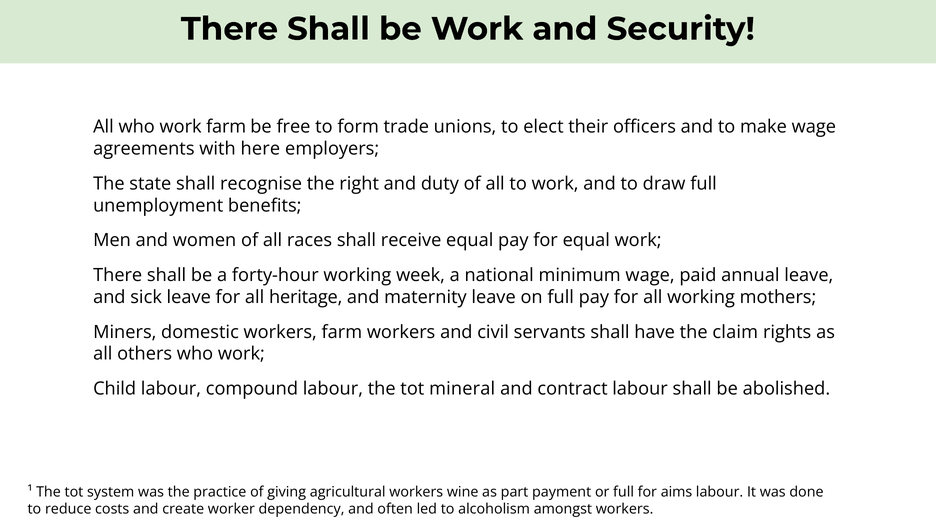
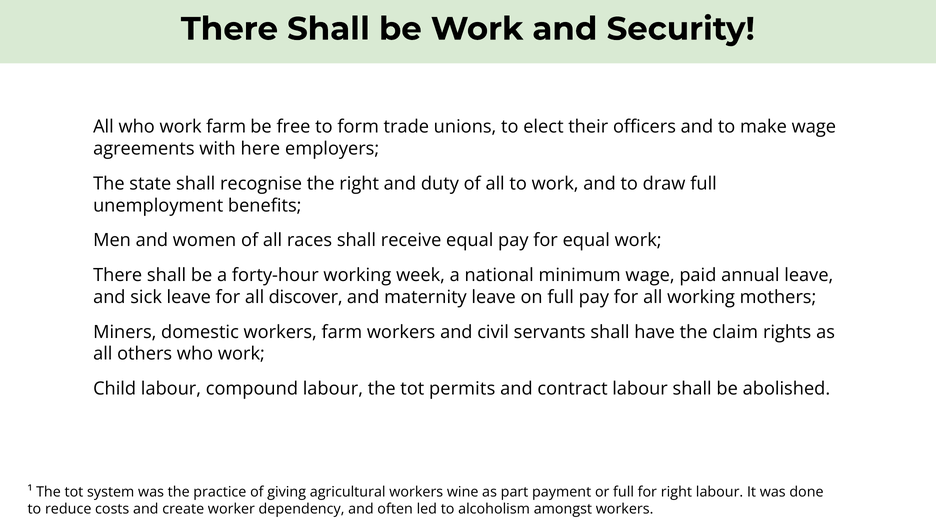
heritage: heritage -> discover
mineral: mineral -> permits
for aims: aims -> right
